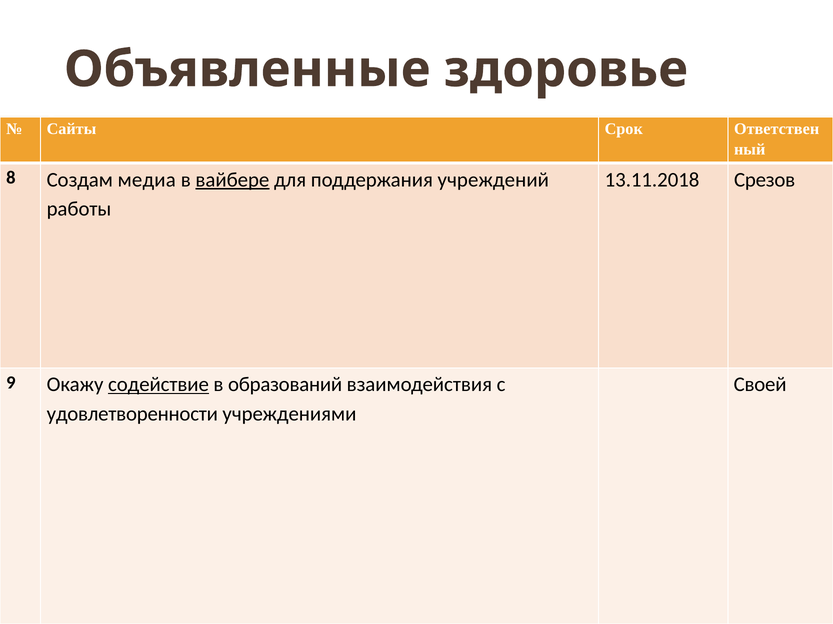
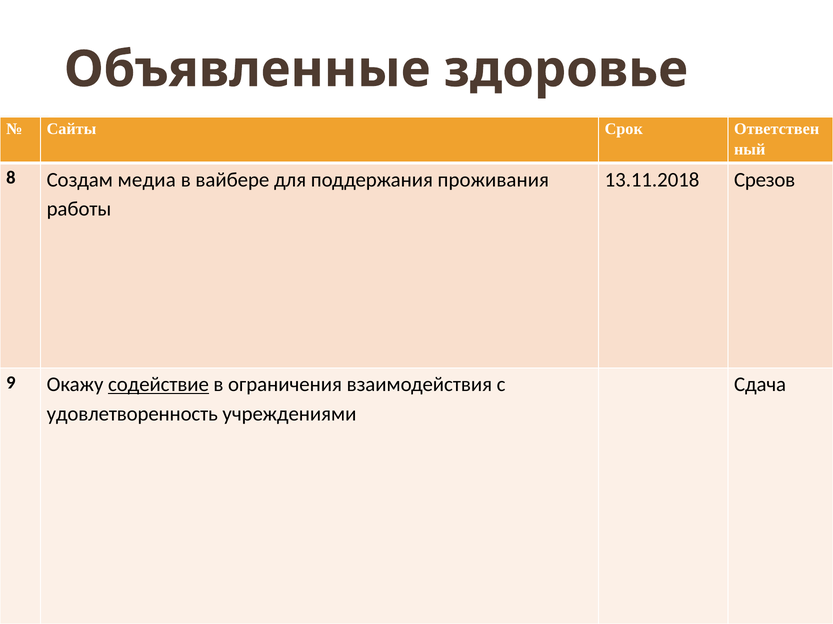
вайбере underline: present -> none
учреждений: учреждений -> проживания
образований: образований -> ограничения
Своей: Своей -> Сдача
удовлетворенности: удовлетворенности -> удовлетворенность
